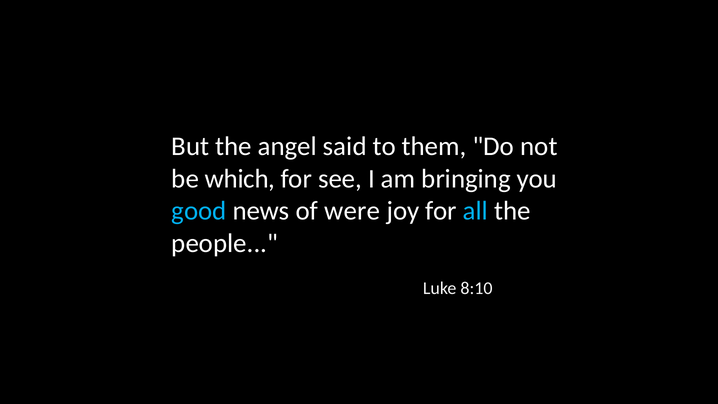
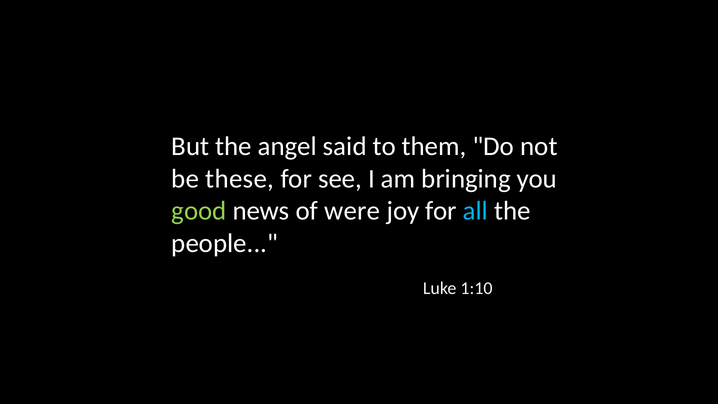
which: which -> these
good colour: light blue -> light green
8:10: 8:10 -> 1:10
